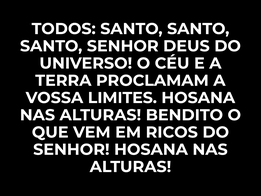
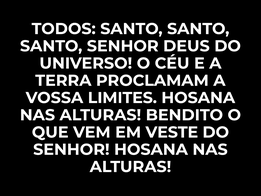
RICOS: RICOS -> VESTE
